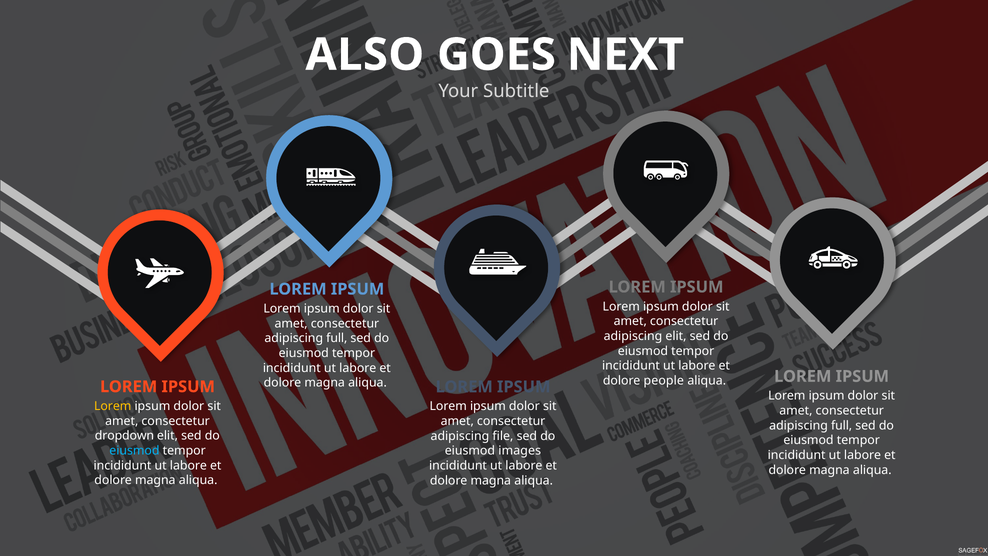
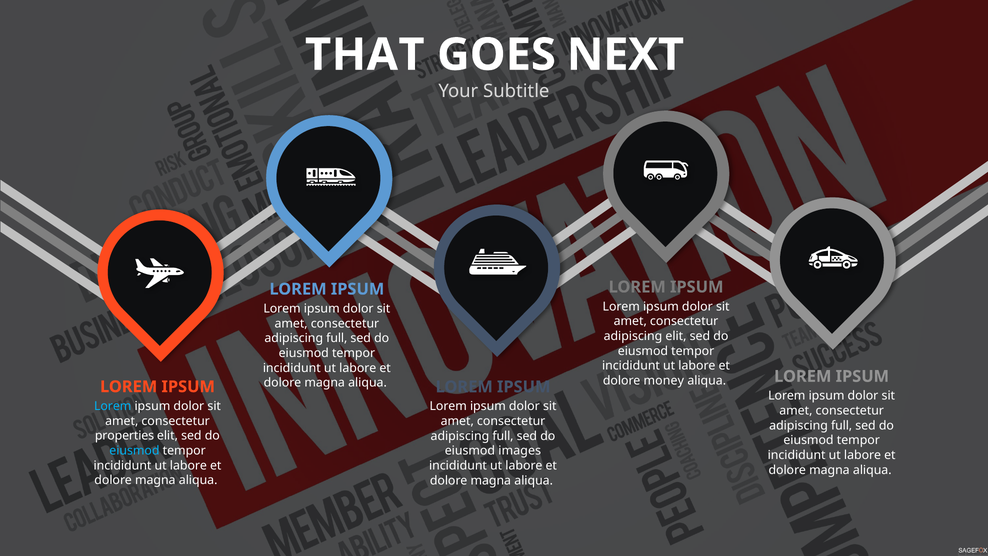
ALSO: ALSO -> THAT
people: people -> money
Lorem at (113, 406) colour: yellow -> light blue
dropdown: dropdown -> properties
file at (503, 436): file -> full
